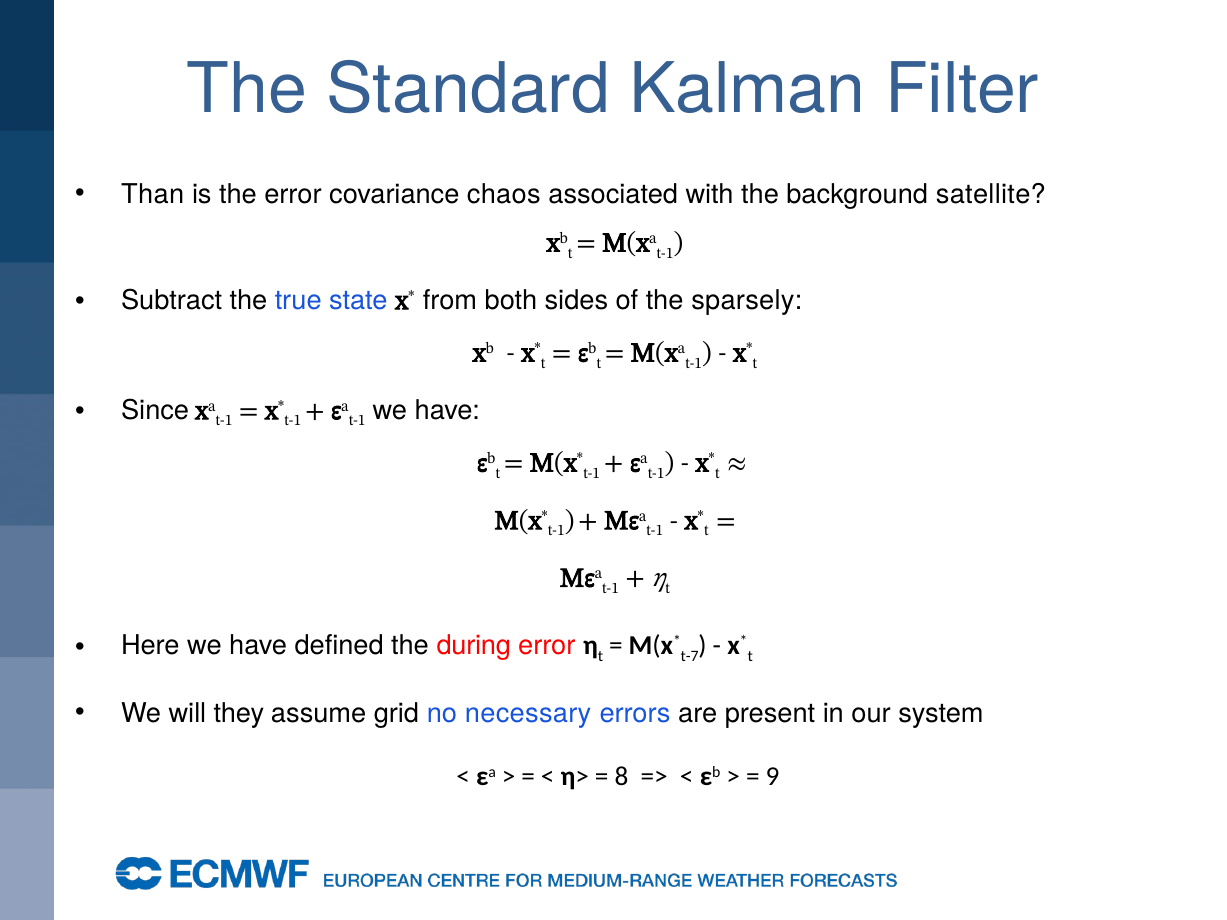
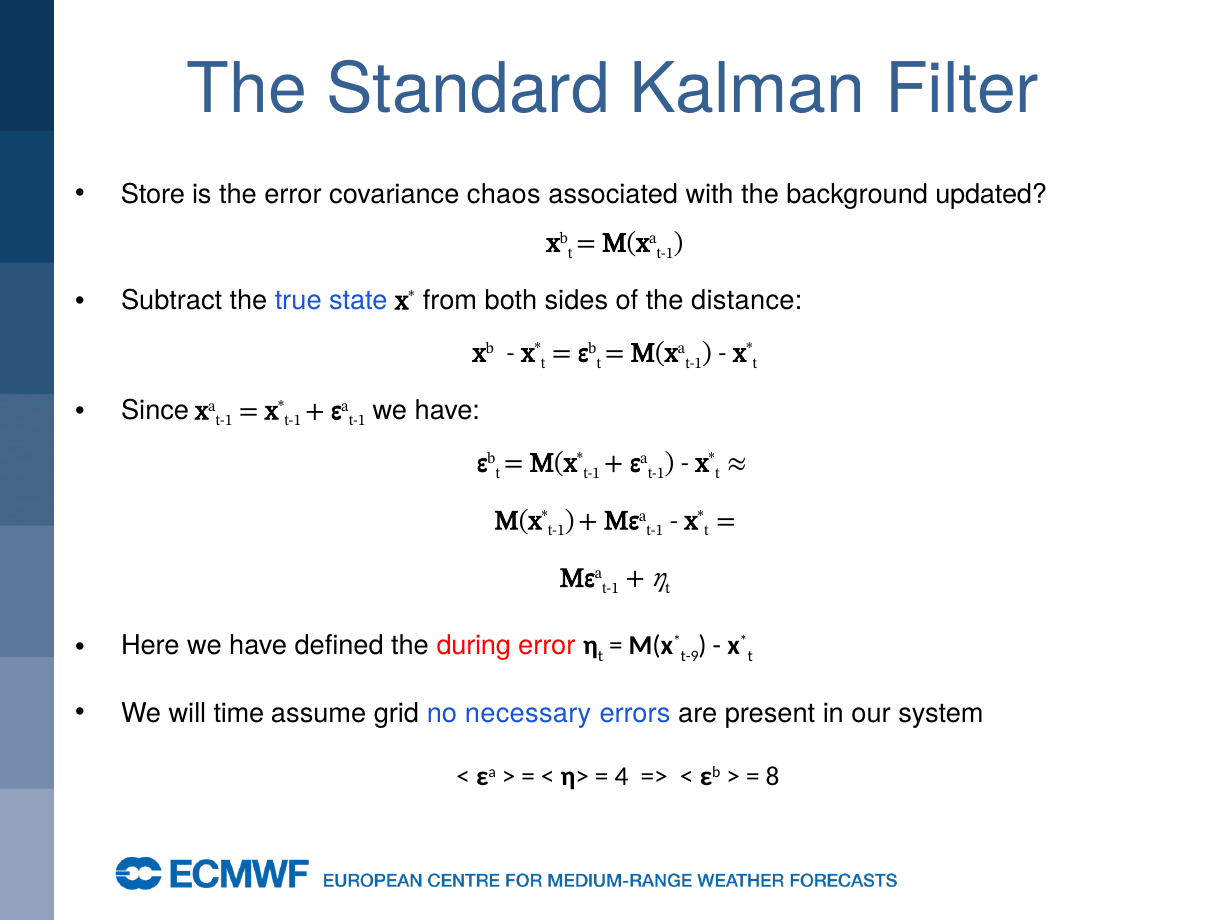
Than: Than -> Store
satellite: satellite -> updated
sparsely: sparsely -> distance
t-7: t-7 -> t-9
they: they -> time
8: 8 -> 4
9: 9 -> 8
